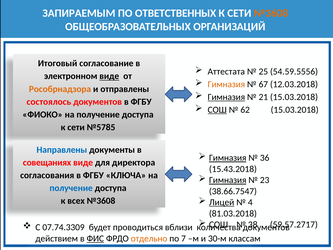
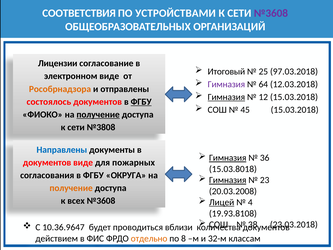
ЗАПИРАЕМЫМ: ЗАПИРАЕМЫМ -> СООТВЕТСТВИЯ
ОТВЕТСТВЕННЫХ: ОТВЕТСТВЕННЫХ -> УСТРОЙСТВАМИ
№3608 at (271, 13) colour: orange -> purple
Итоговый: Итоговый -> Лицензии
Аттестата: Аттестата -> Итоговый
54.59.5556: 54.59.5556 -> 97.03.2018
виде at (109, 76) underline: present -> none
Гимназия at (226, 84) colour: orange -> purple
67: 67 -> 64
21: 21 -> 12
ФГБУ at (141, 102) underline: none -> present
СОШ at (217, 110) underline: present -> none
62: 62 -> 45
получение at (98, 114) underline: none -> present
№5785: №5785 -> №3808
совещаниях at (47, 162): совещаниях -> документов
директора: директора -> пожарных
15.43.2018: 15.43.2018 -> 15.03.8018
КЛЮЧА: КЛЮЧА -> ОКРУГА
получение at (71, 188) colour: blue -> orange
38.66.7547: 38.66.7547 -> 20.03.2008
81.03.2018: 81.03.2018 -> 19.93.8108
59.57.2717: 59.57.2717 -> 23.03.2018
07.74.3309: 07.74.3309 -> 10.36.9647
ФИС underline: present -> none
7: 7 -> 8
30-м: 30-м -> 32-м
